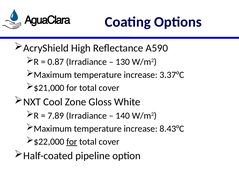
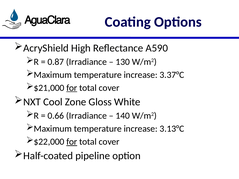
for at (72, 88) underline: none -> present
7.89: 7.89 -> 0.66
8.43°C: 8.43°C -> 3.13°C
